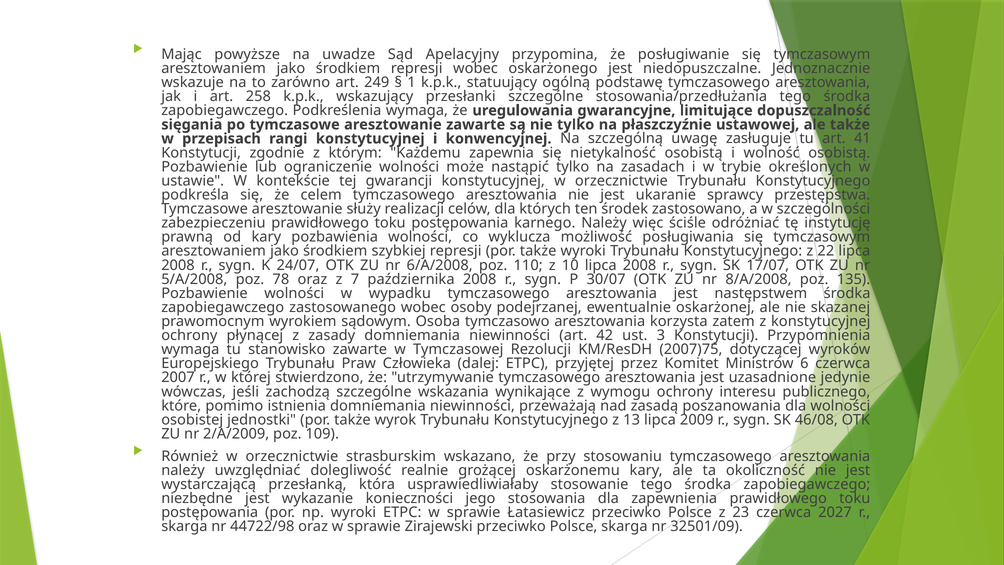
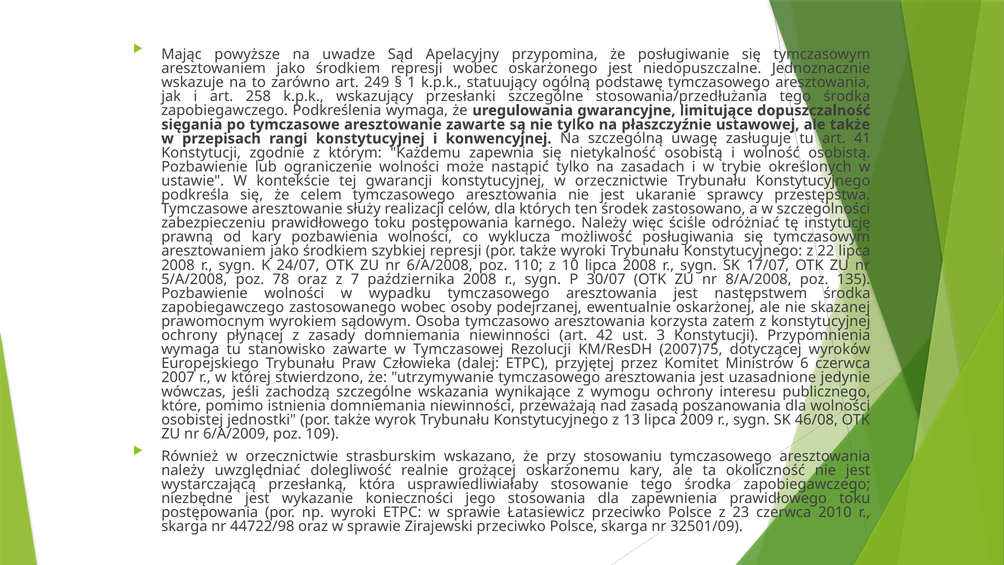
2/A/2009: 2/A/2009 -> 6/A/2009
2027: 2027 -> 2010
